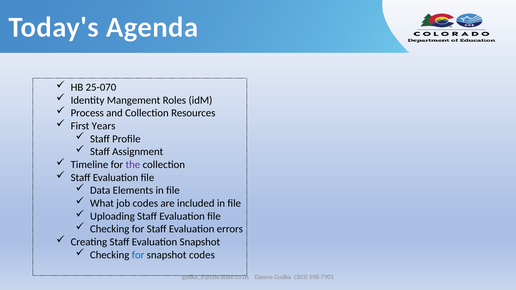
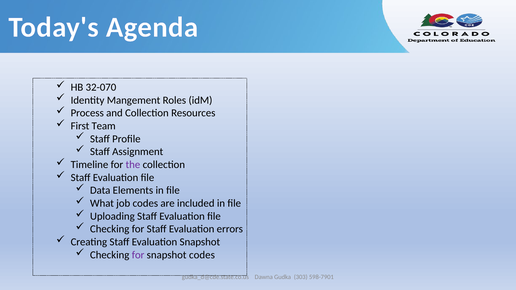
25-070: 25-070 -> 32-070
Years: Years -> Team
for at (138, 255) colour: blue -> purple
